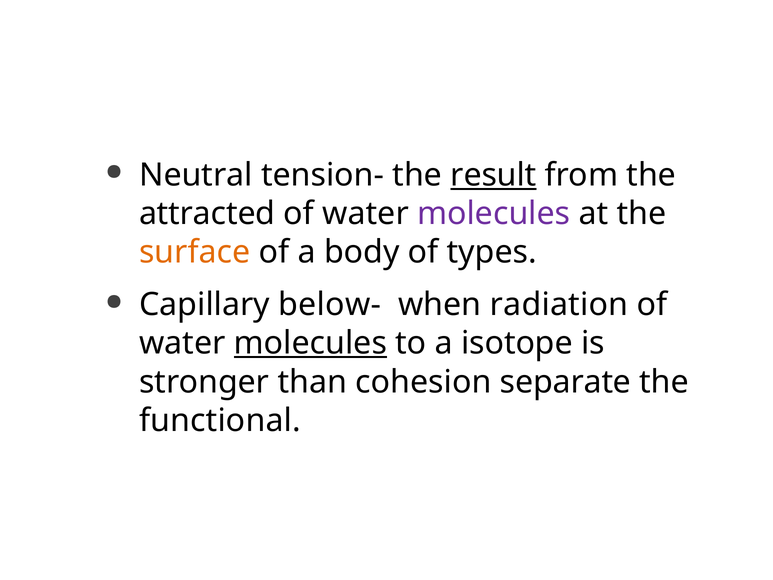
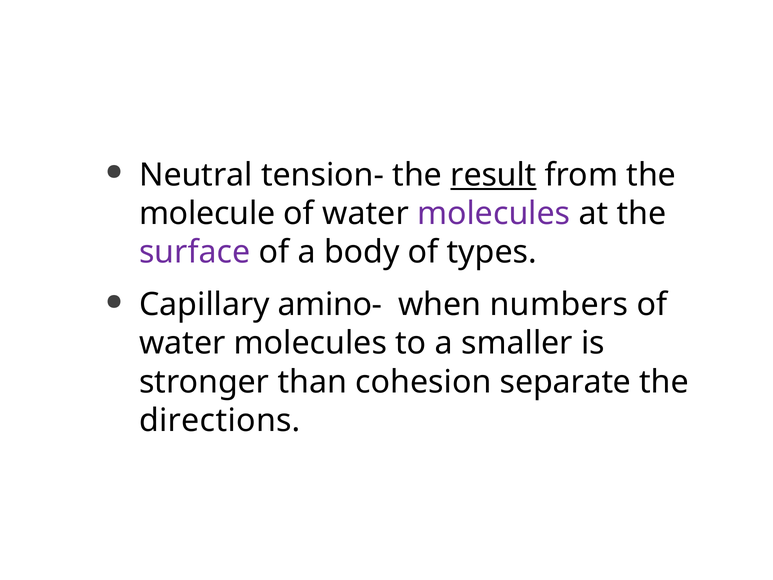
attracted: attracted -> molecule
surface colour: orange -> purple
below-: below- -> amino-
radiation: radiation -> numbers
molecules at (310, 343) underline: present -> none
isotope: isotope -> smaller
functional at (220, 420): functional -> directions
